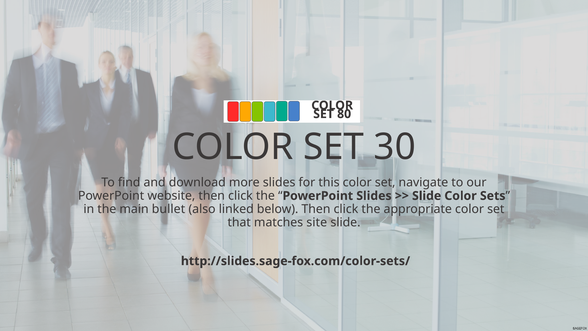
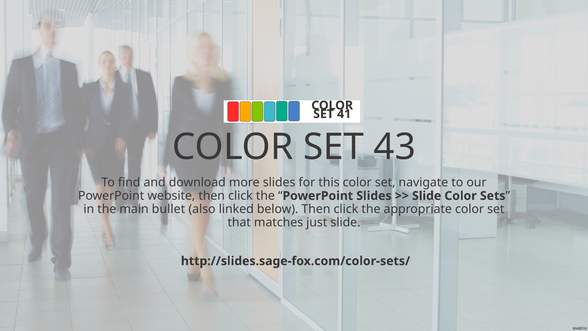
80: 80 -> 41
30: 30 -> 43
site: site -> just
